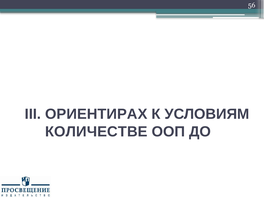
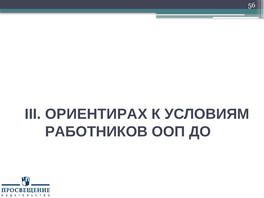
КОЛИЧЕСТВЕ: КОЛИЧЕСТВЕ -> РАБОТНИКОВ
